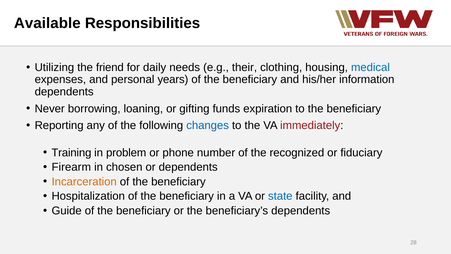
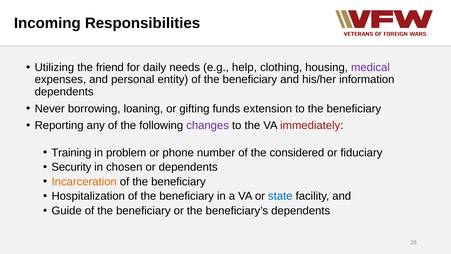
Available: Available -> Incoming
their: their -> help
medical colour: blue -> purple
years: years -> entity
expiration: expiration -> extension
changes colour: blue -> purple
recognized: recognized -> considered
Firearm: Firearm -> Security
